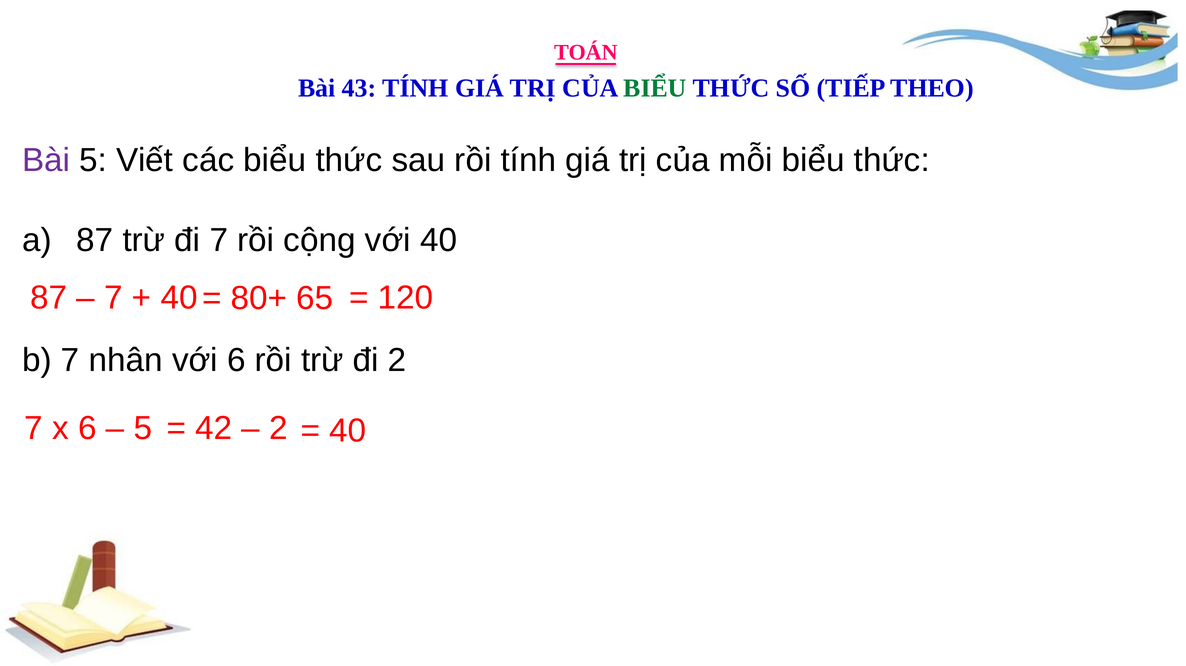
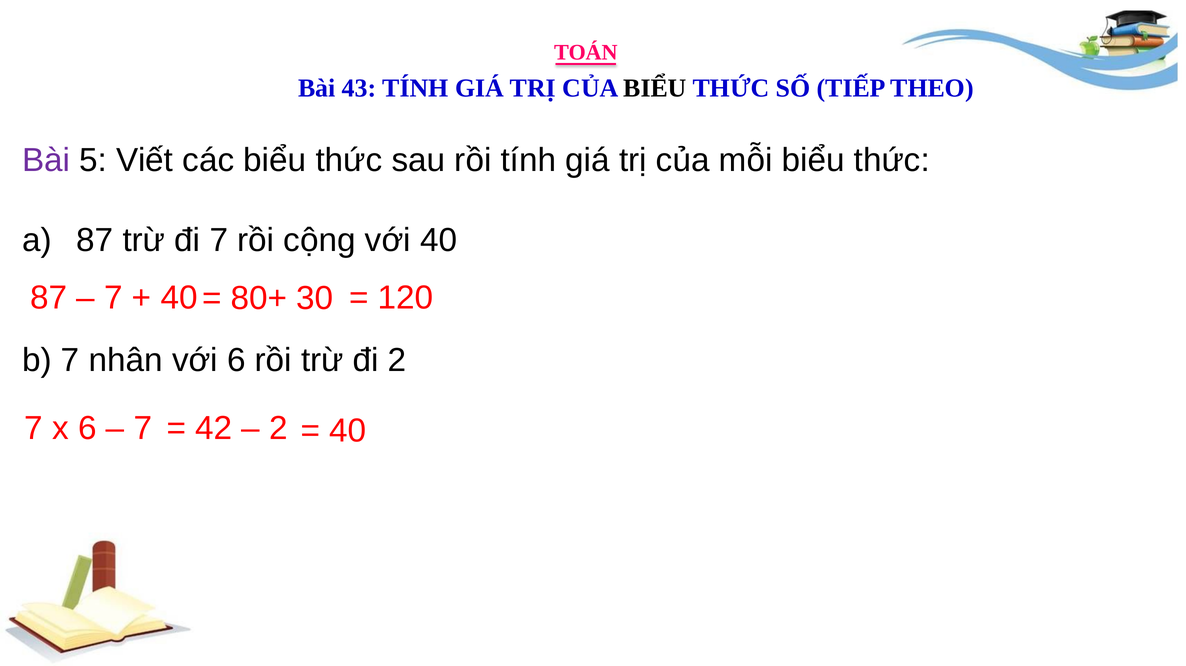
BIỂU at (655, 88) colour: green -> black
65: 65 -> 30
5 at (143, 428): 5 -> 7
